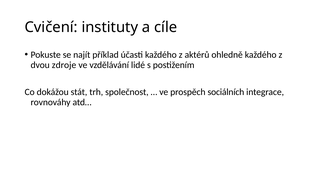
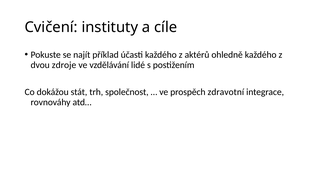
sociálních: sociálních -> zdravotní
